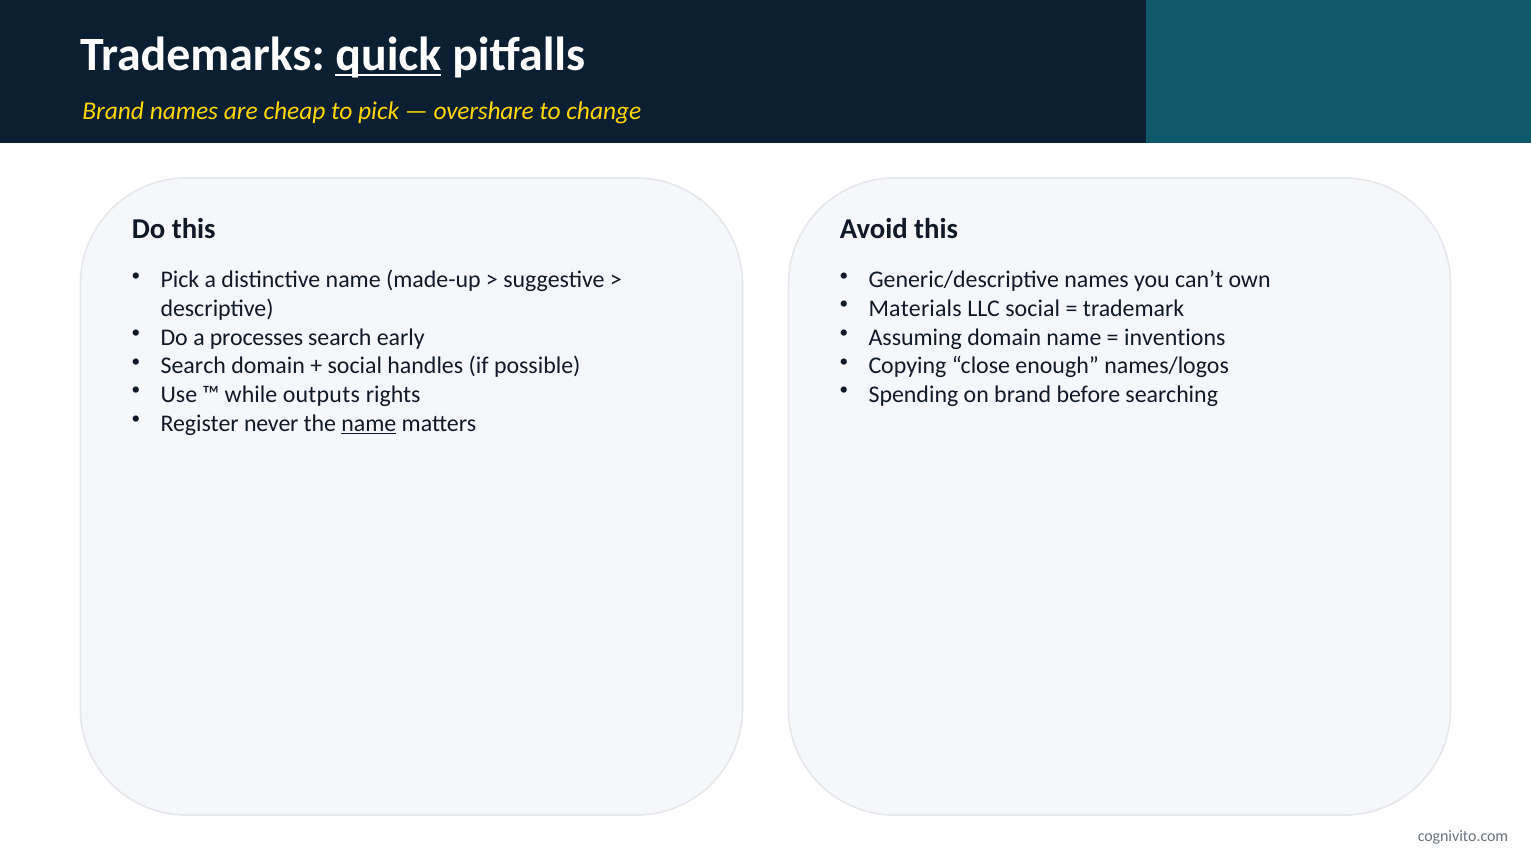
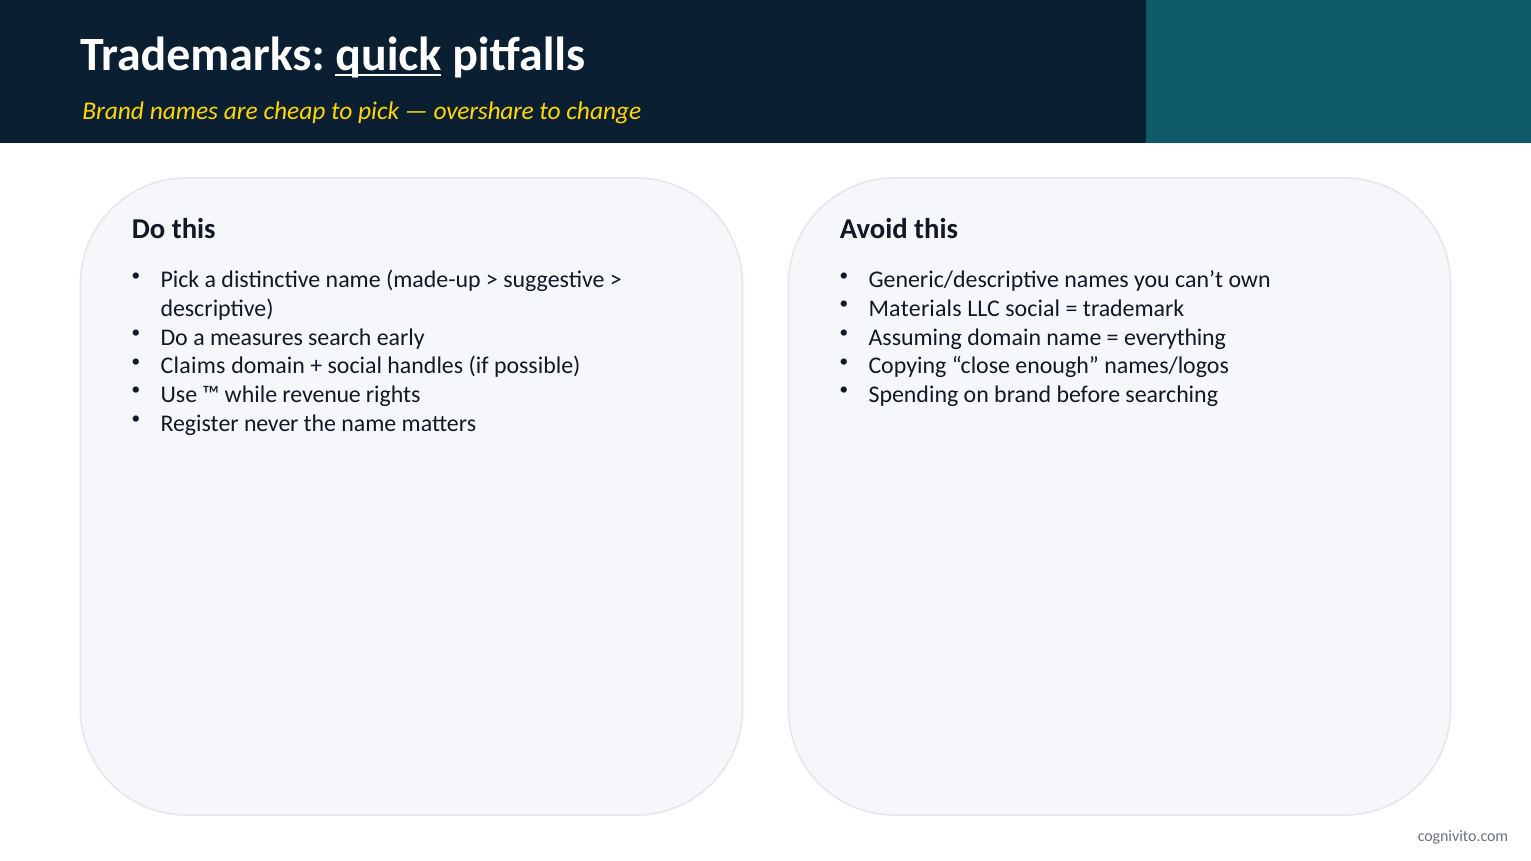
processes: processes -> measures
inventions: inventions -> everything
Search at (193, 366): Search -> Claims
outputs: outputs -> revenue
name at (369, 424) underline: present -> none
